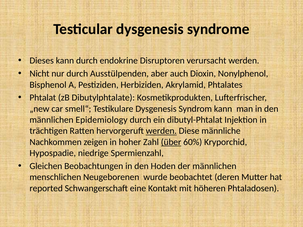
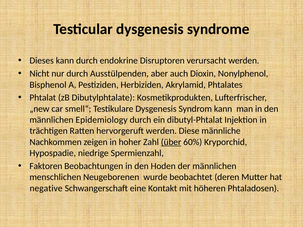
werden at (161, 131) underline: present -> none
Gleichen: Gleichen -> Faktoren
reported: reported -> negative
